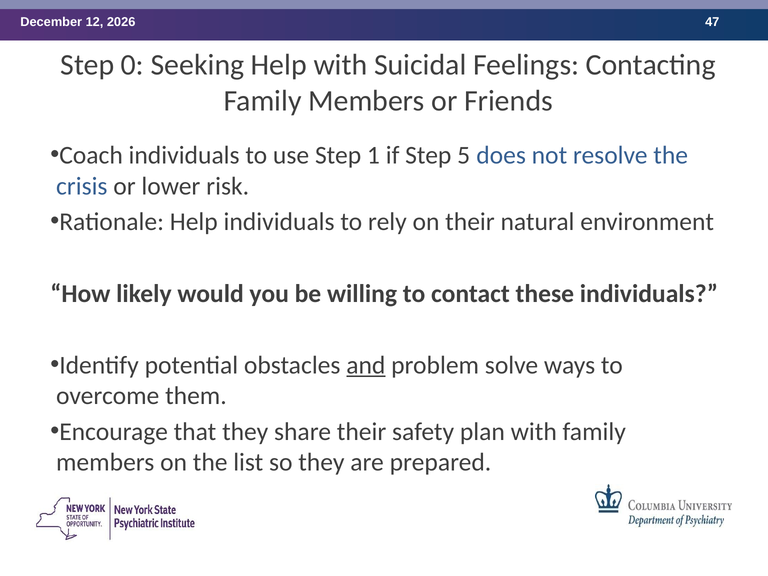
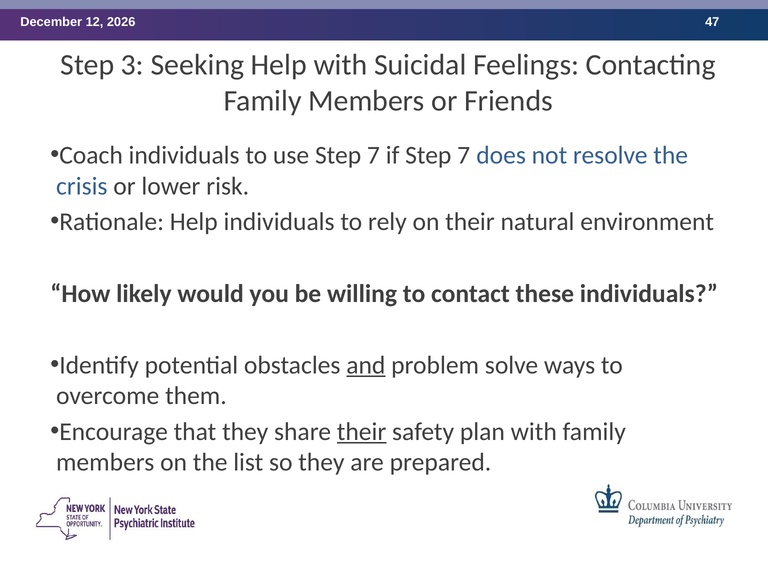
0: 0 -> 3
use Step 1: 1 -> 7
if Step 5: 5 -> 7
their at (362, 432) underline: none -> present
